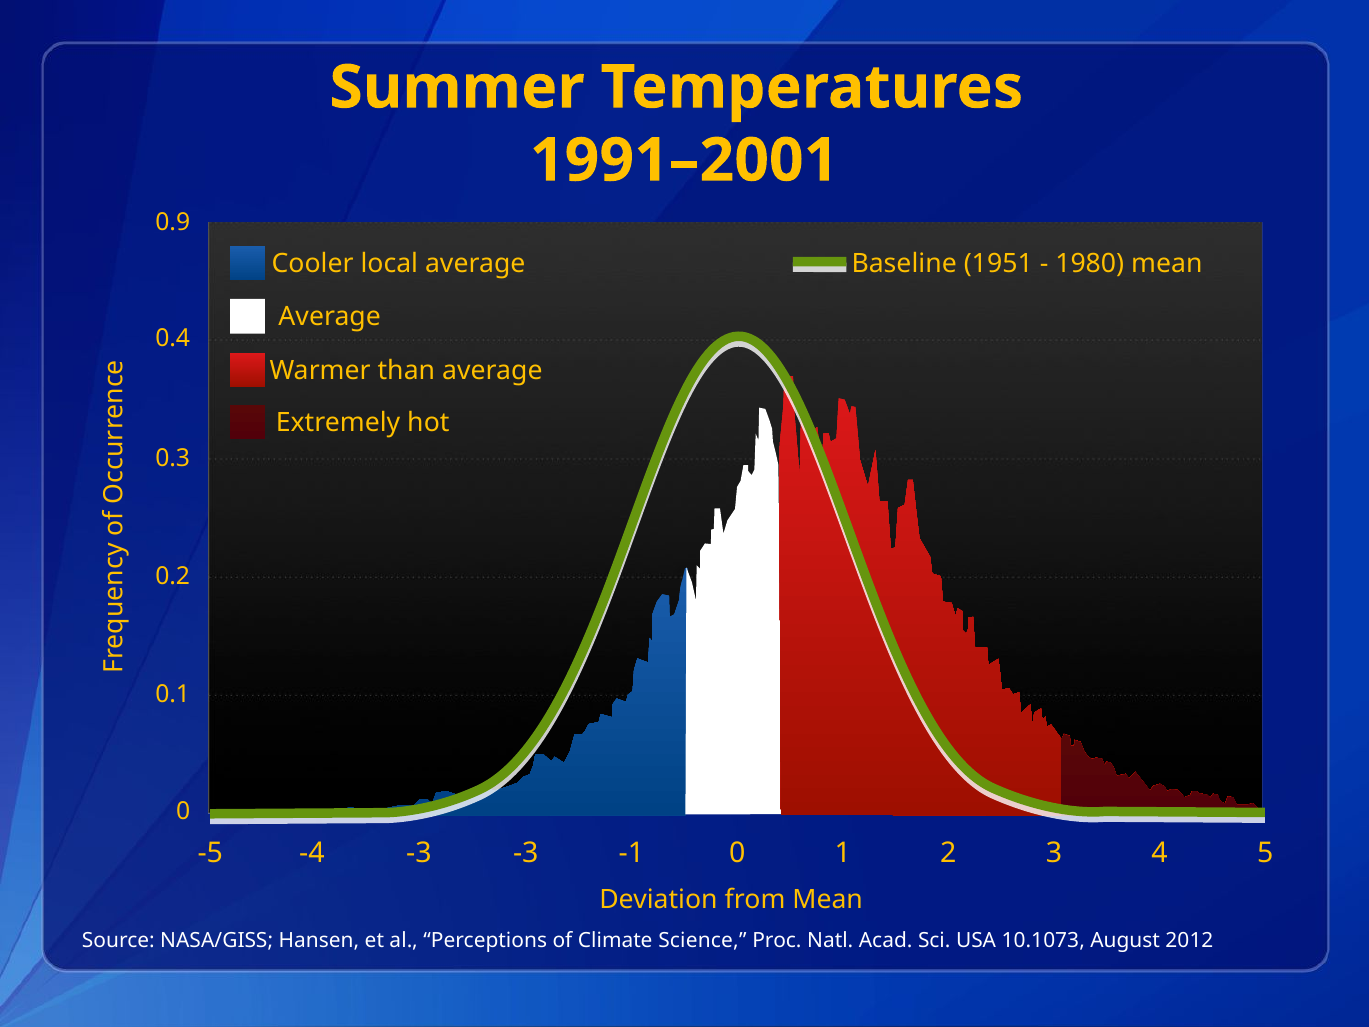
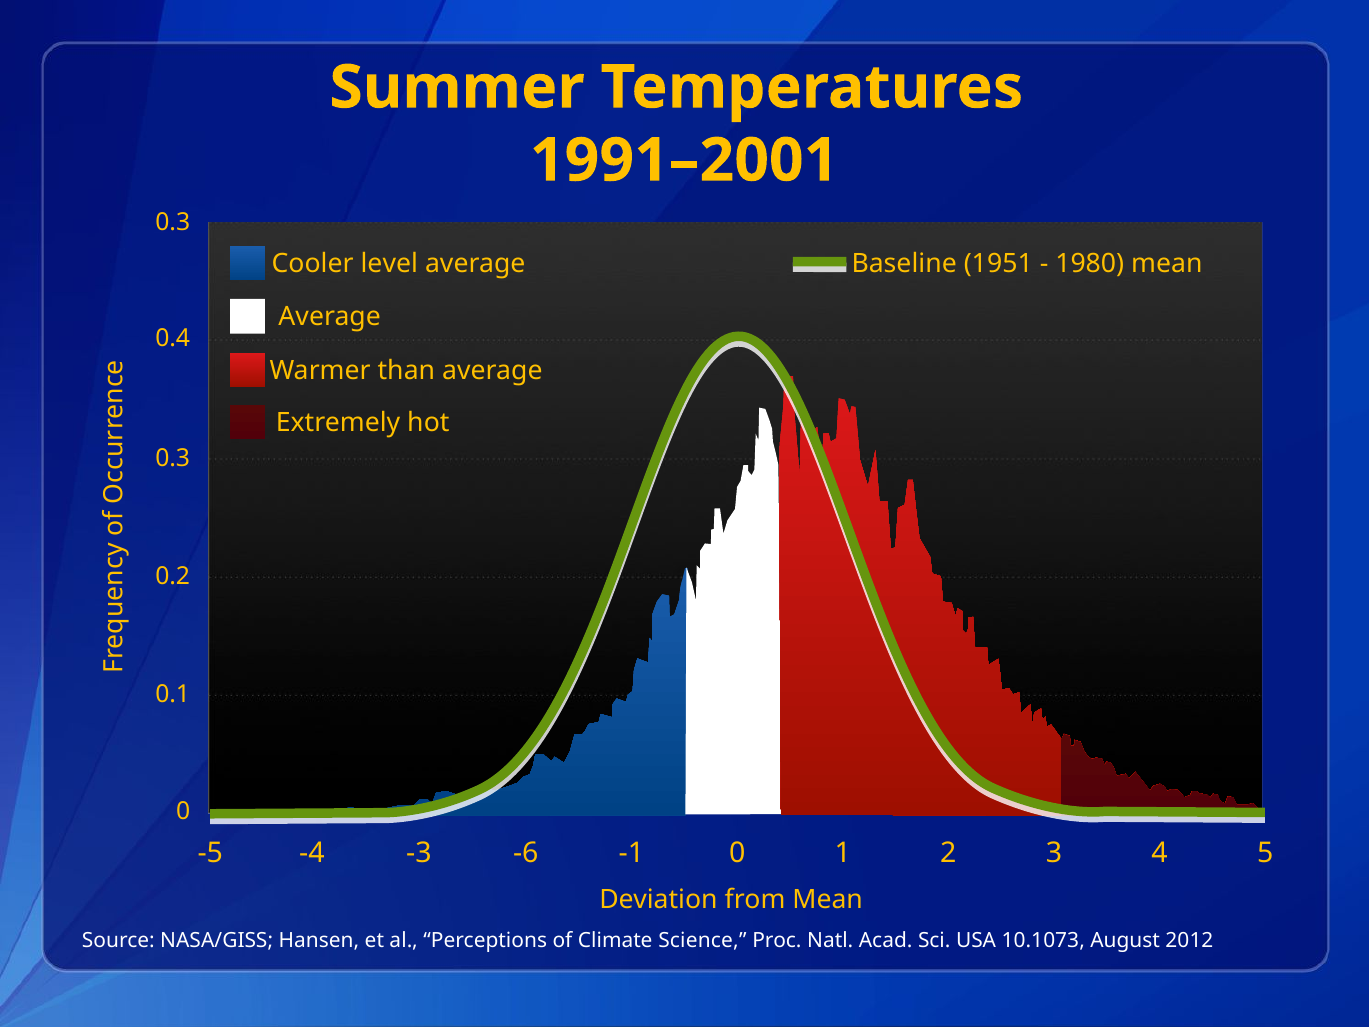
0.9 at (173, 222): 0.9 -> 0.3
local: local -> level
-3 at (526, 853): -3 -> -6
